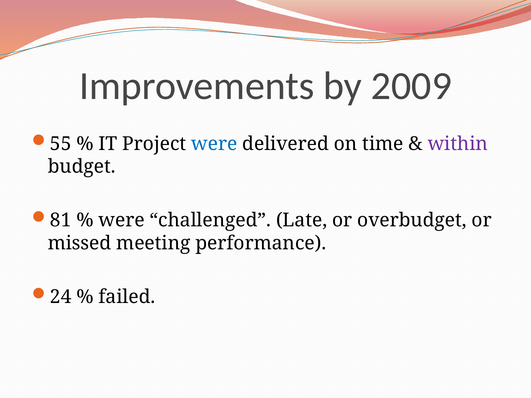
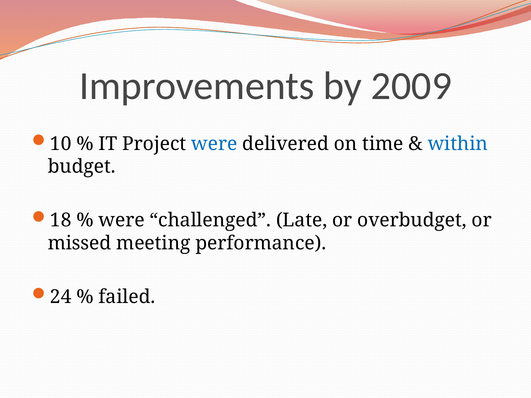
55: 55 -> 10
within colour: purple -> blue
81: 81 -> 18
